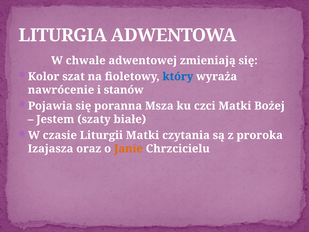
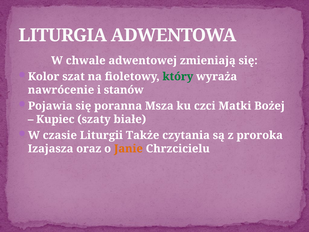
który colour: blue -> green
Jestem: Jestem -> Kupiec
Liturgii Matki: Matki -> Także
